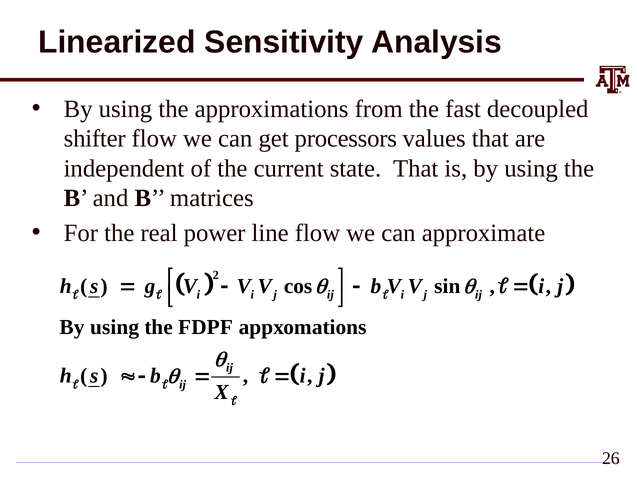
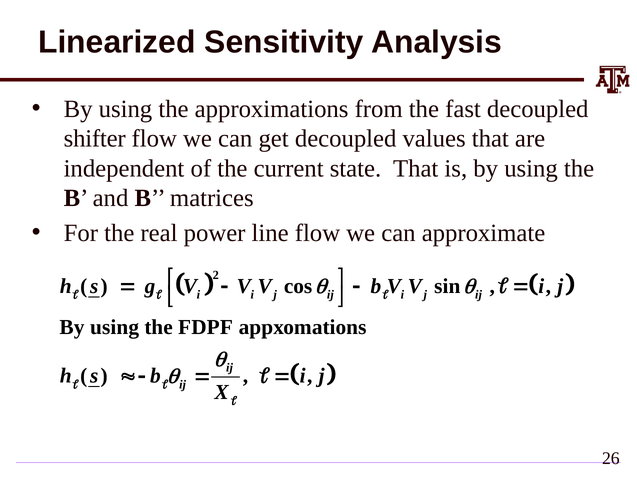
get processors: processors -> decoupled
